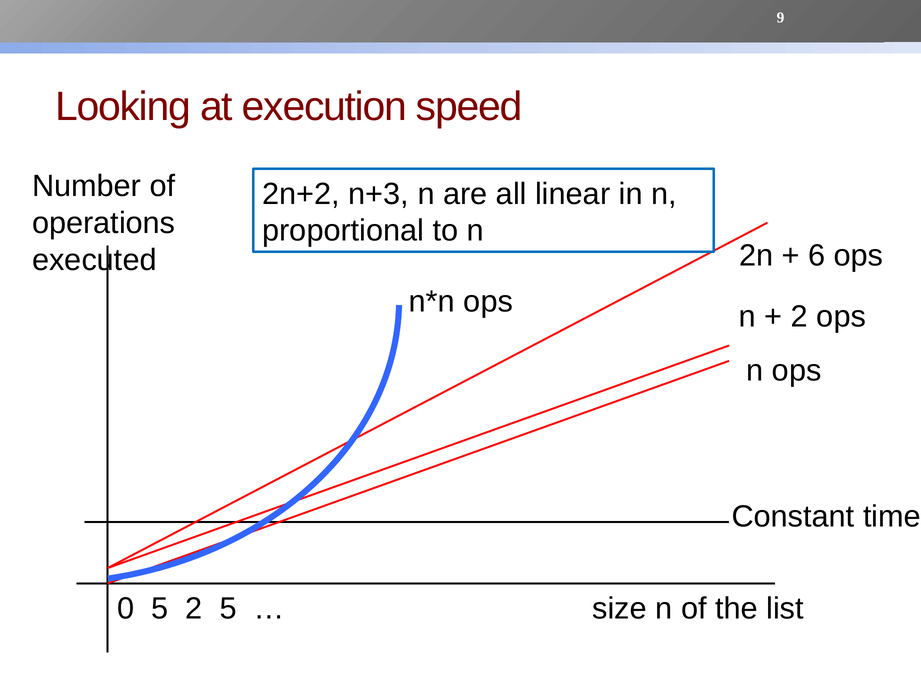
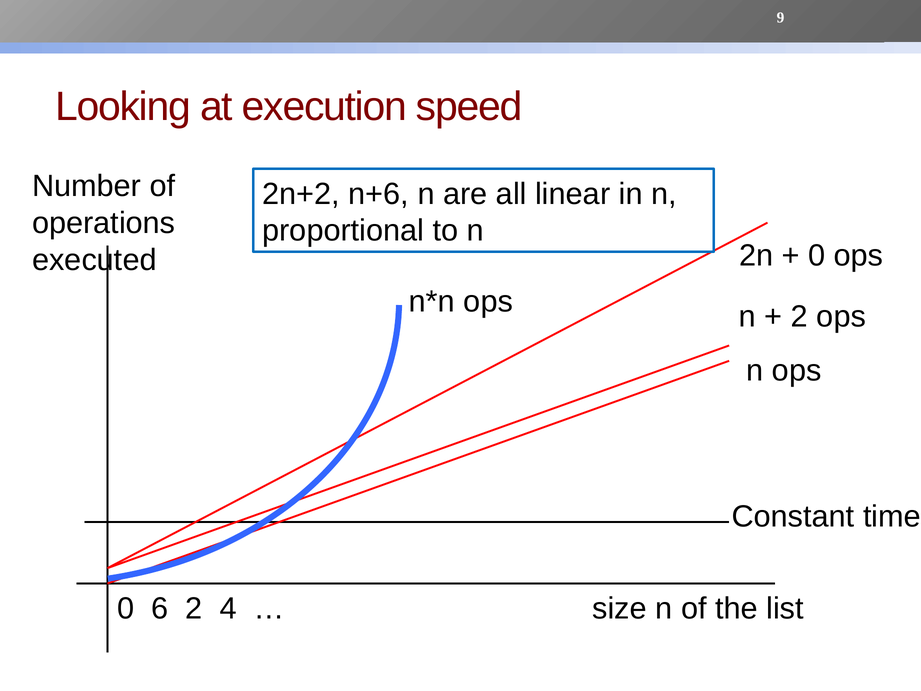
n+3: n+3 -> n+6
6 at (817, 255): 6 -> 0
0 5: 5 -> 6
2 5: 5 -> 4
